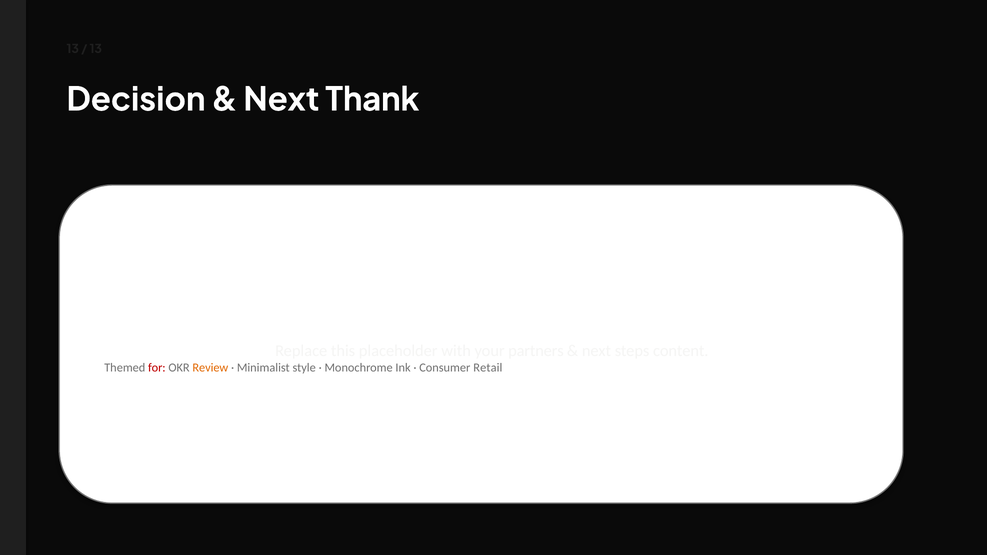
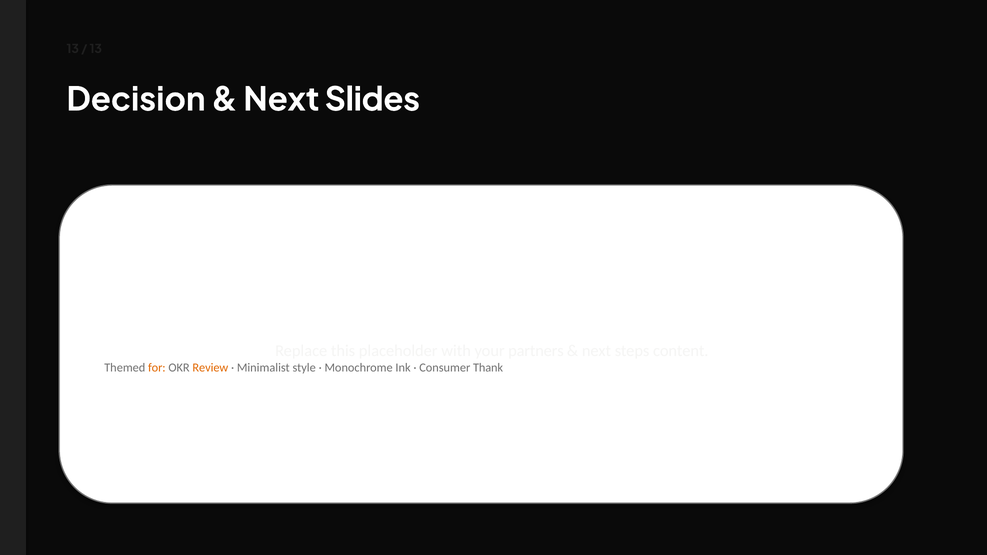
Thank: Thank -> Slides
for colour: red -> orange
Retail: Retail -> Thank
